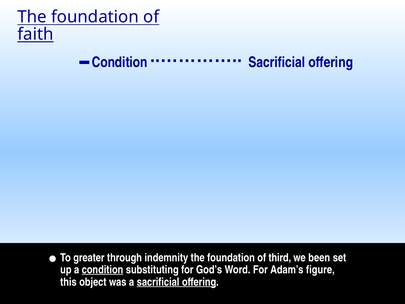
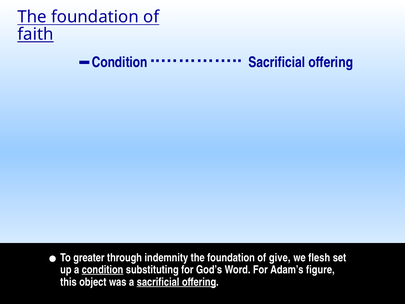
third: third -> give
been: been -> flesh
